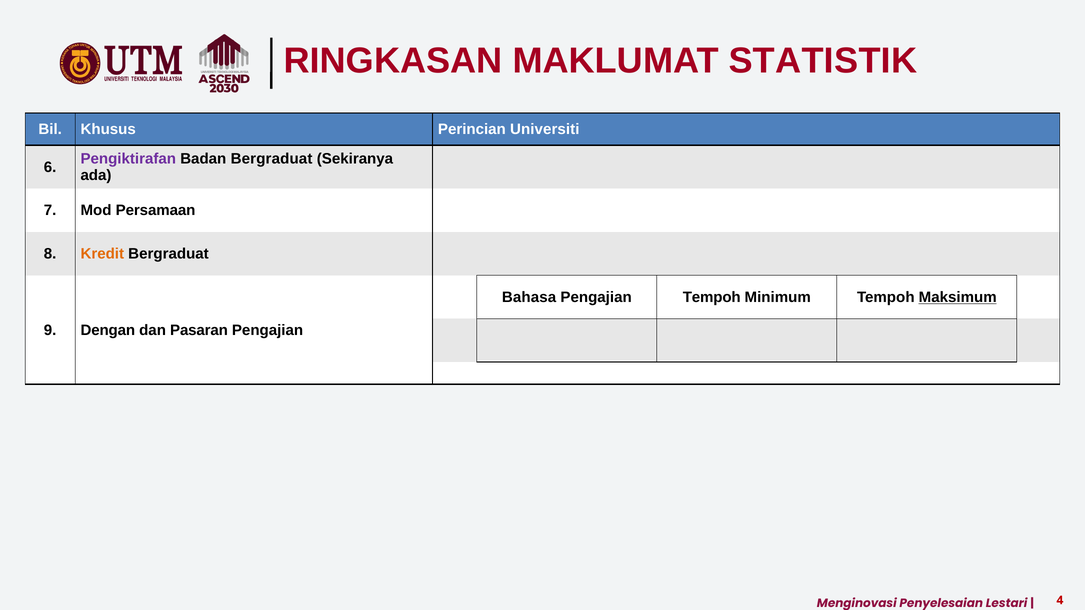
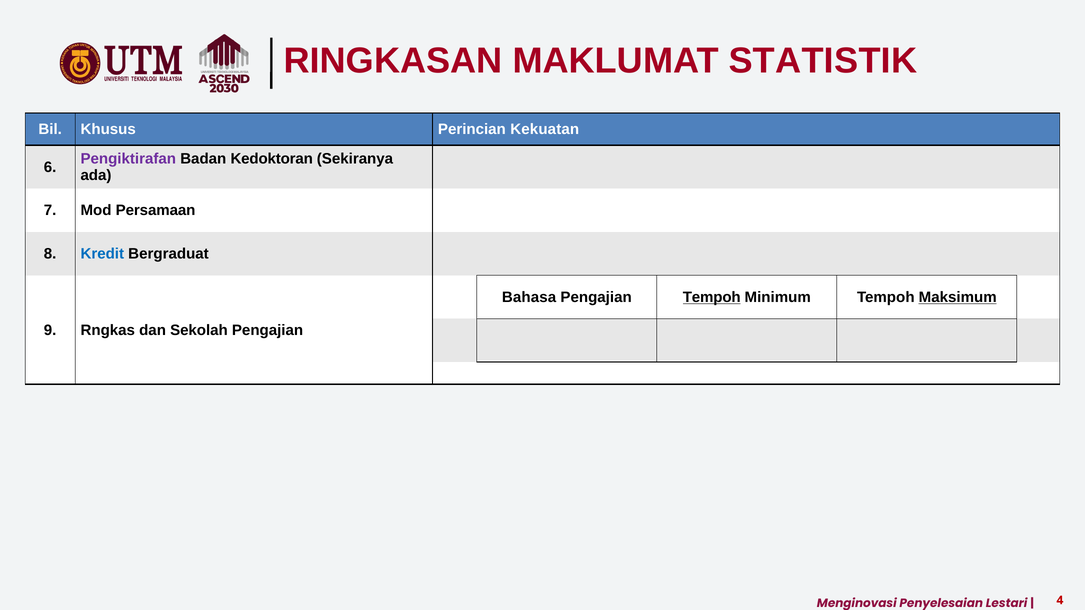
Universiti: Universiti -> Kekuatan
Badan Bergraduat: Bergraduat -> Kedoktoran
Kredit colour: orange -> blue
Tempoh at (712, 297) underline: none -> present
Dengan: Dengan -> Rngkas
Pasaran: Pasaran -> Sekolah
